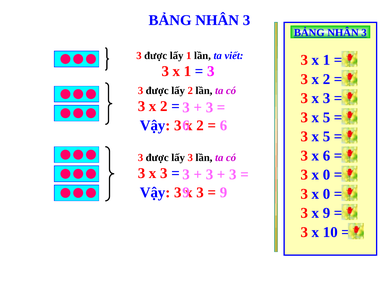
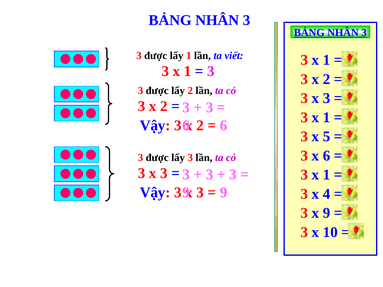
5 at (327, 118): 5 -> 1
0 at (327, 175): 0 -> 1
0 at (327, 194): 0 -> 4
